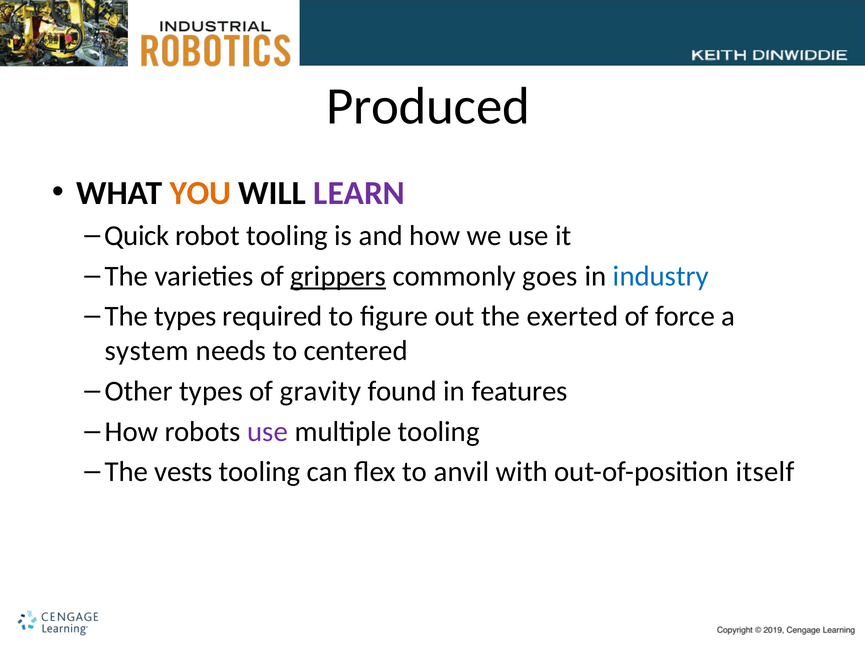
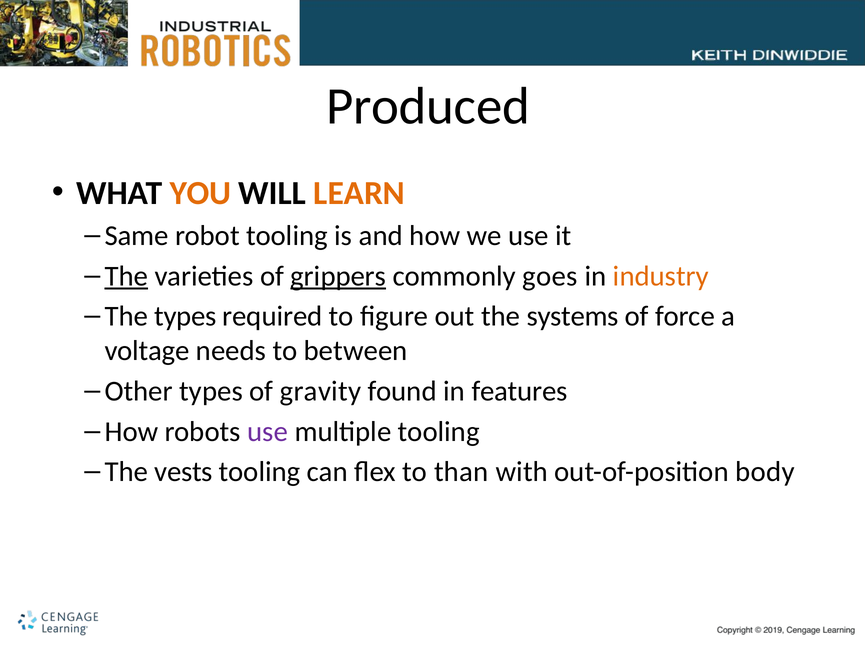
LEARN colour: purple -> orange
Quick: Quick -> Same
The at (126, 276) underline: none -> present
industry colour: blue -> orange
exerted: exerted -> systems
system: system -> voltage
centered: centered -> between
anvil: anvil -> than
itself: itself -> body
